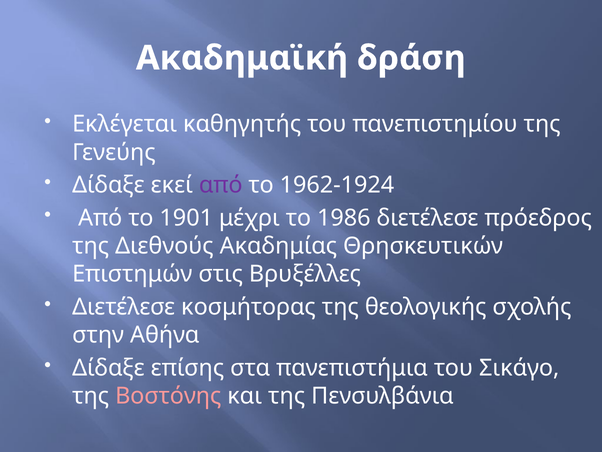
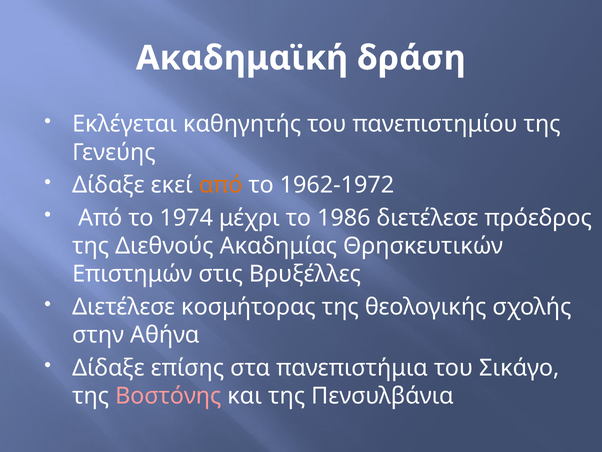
από at (221, 185) colour: purple -> orange
1962-1924: 1962-1924 -> 1962-1972
1901: 1901 -> 1974
